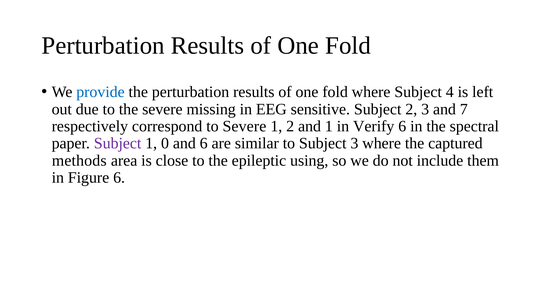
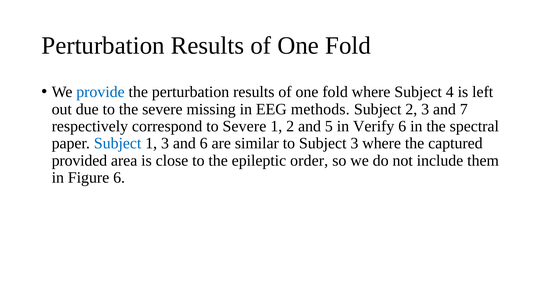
sensitive: sensitive -> methods
and 1: 1 -> 5
Subject at (118, 143) colour: purple -> blue
1 0: 0 -> 3
methods: methods -> provided
using: using -> order
